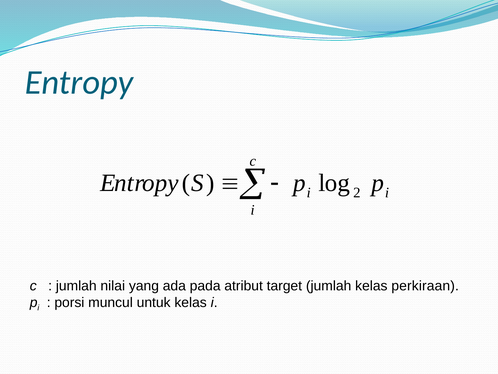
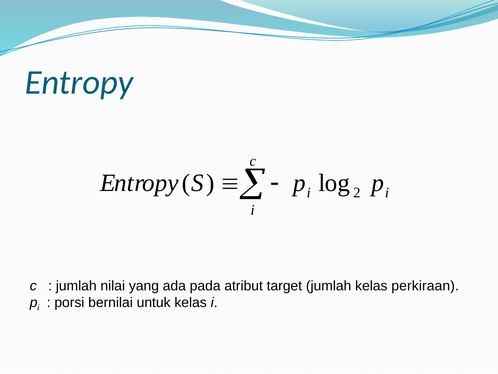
muncul: muncul -> bernilai
